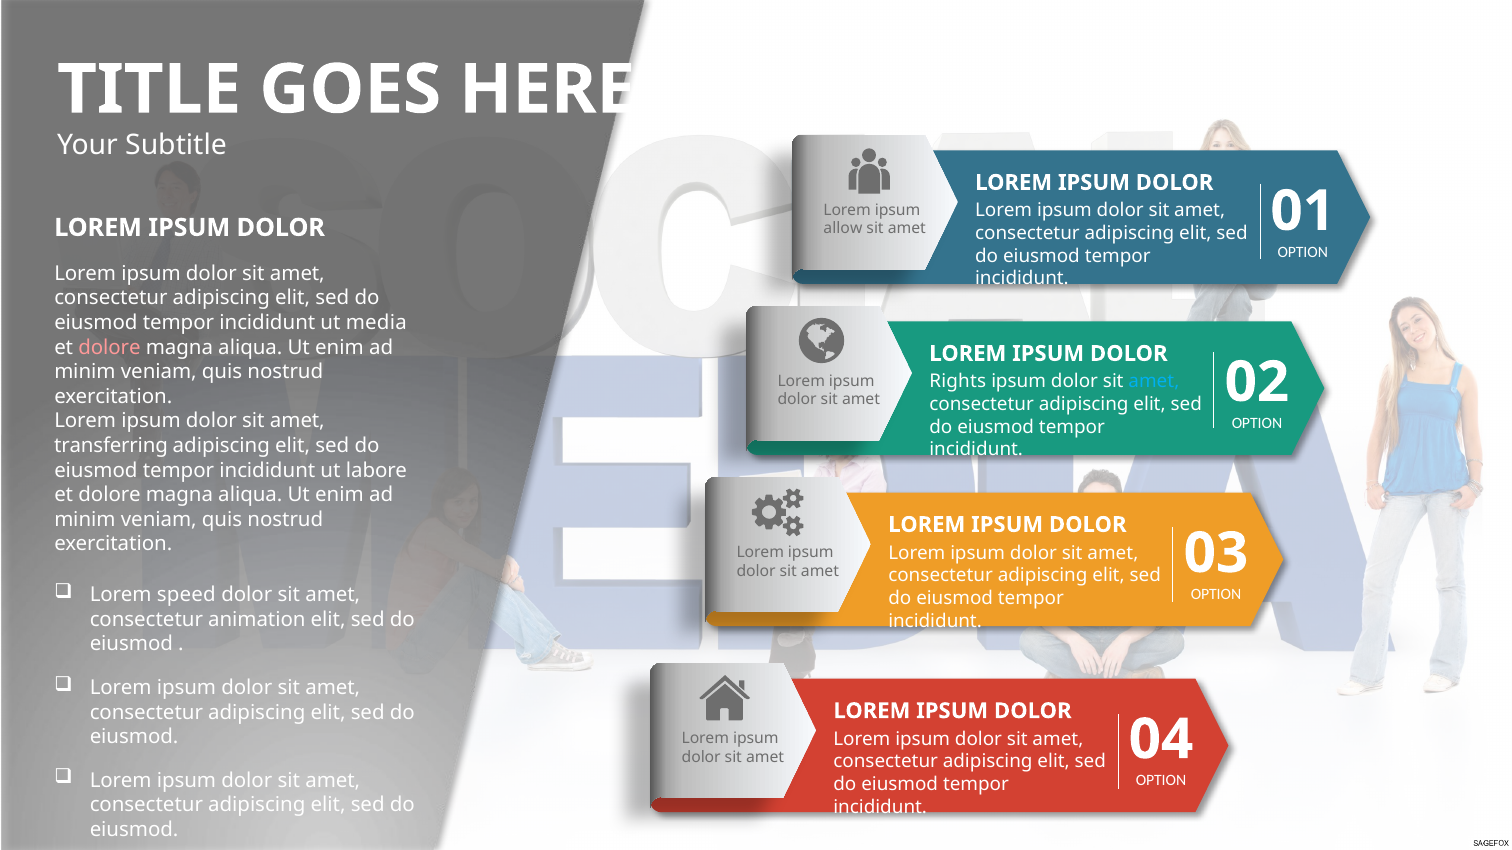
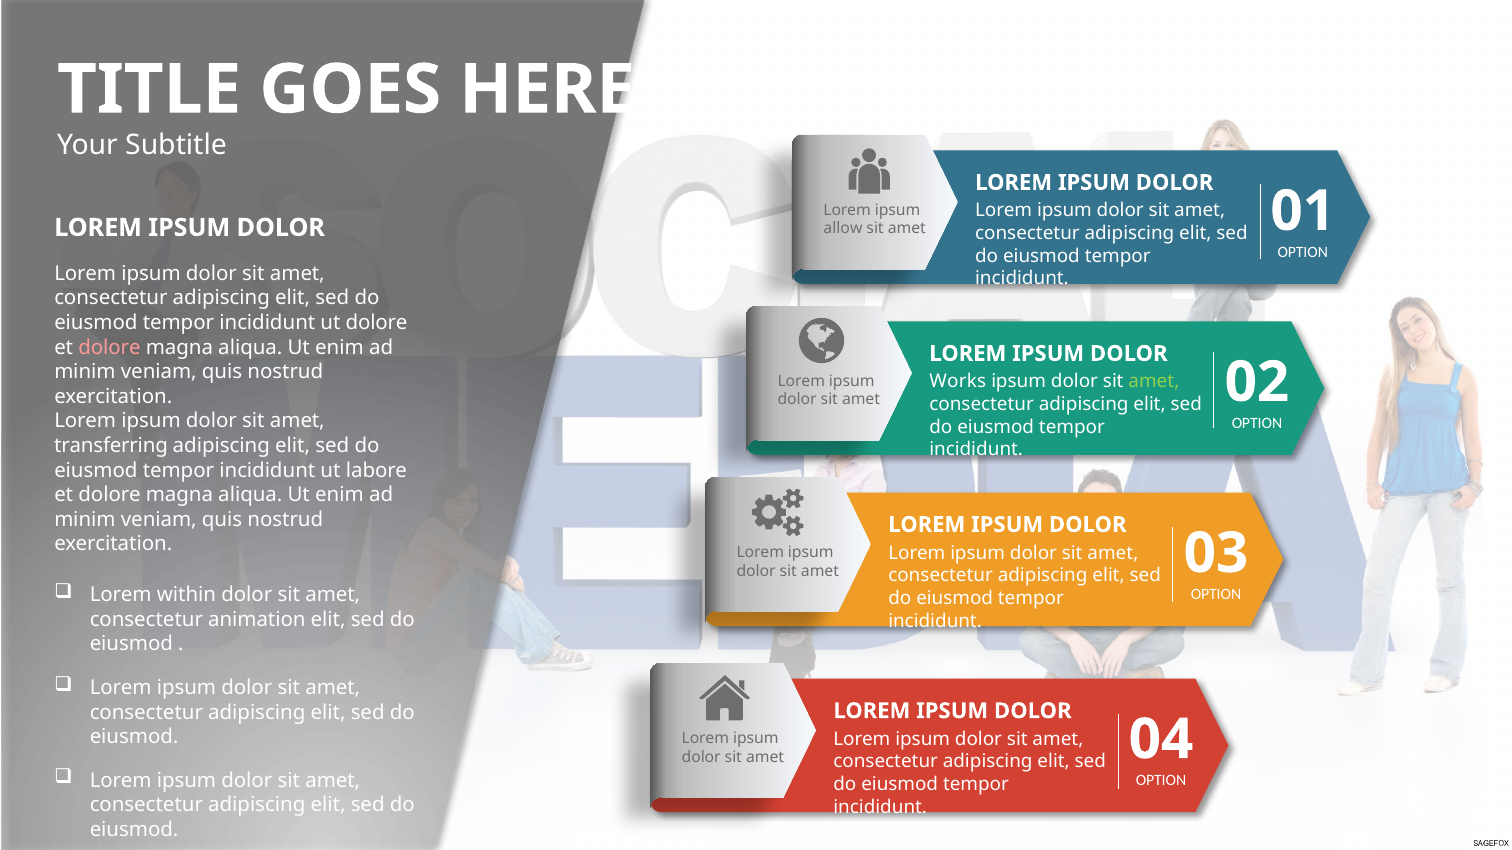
ut media: media -> dolore
Rights: Rights -> Works
amet at (1154, 382) colour: light blue -> light green
speed: speed -> within
